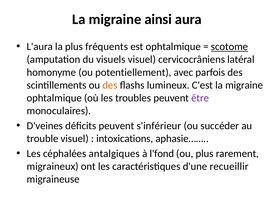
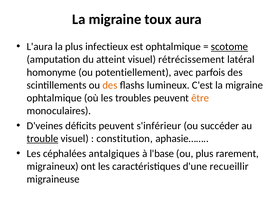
ainsi: ainsi -> toux
fréquents: fréquents -> infectieux
visuels: visuels -> atteint
cervicocrâniens: cervicocrâniens -> rétrécissement
être colour: purple -> orange
trouble underline: none -> present
intoxications: intoxications -> constitution
l'fond: l'fond -> l'base
